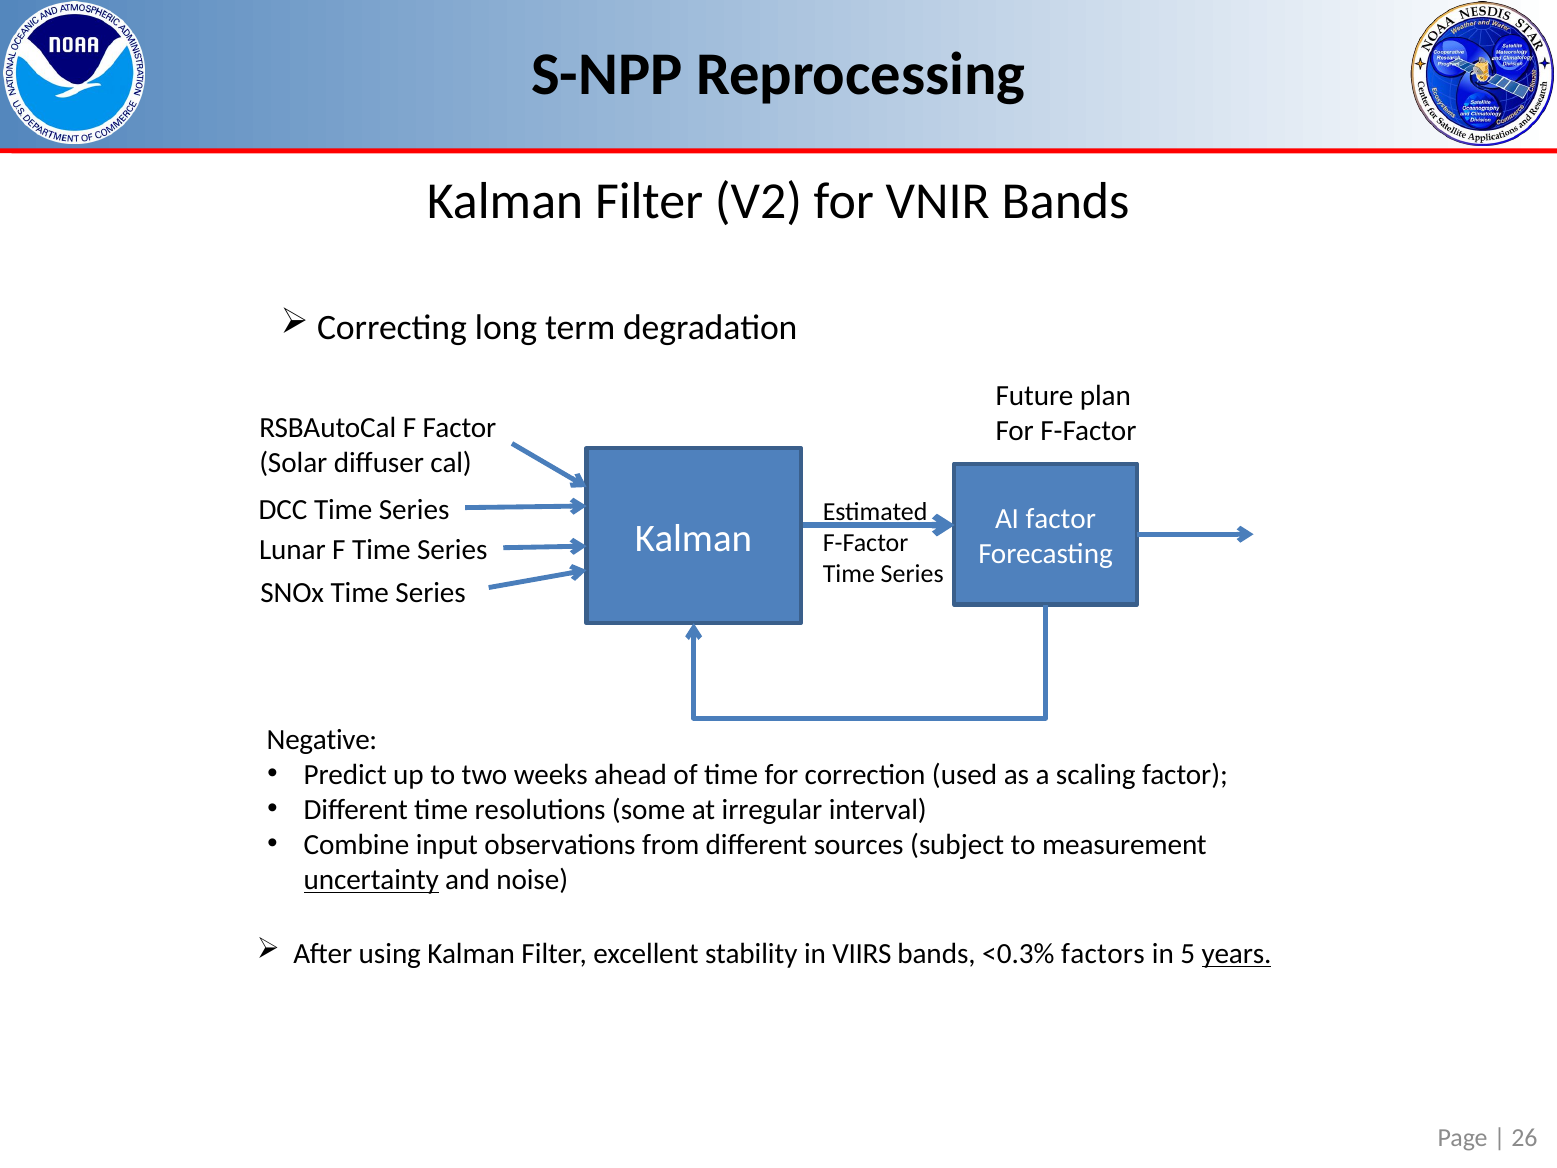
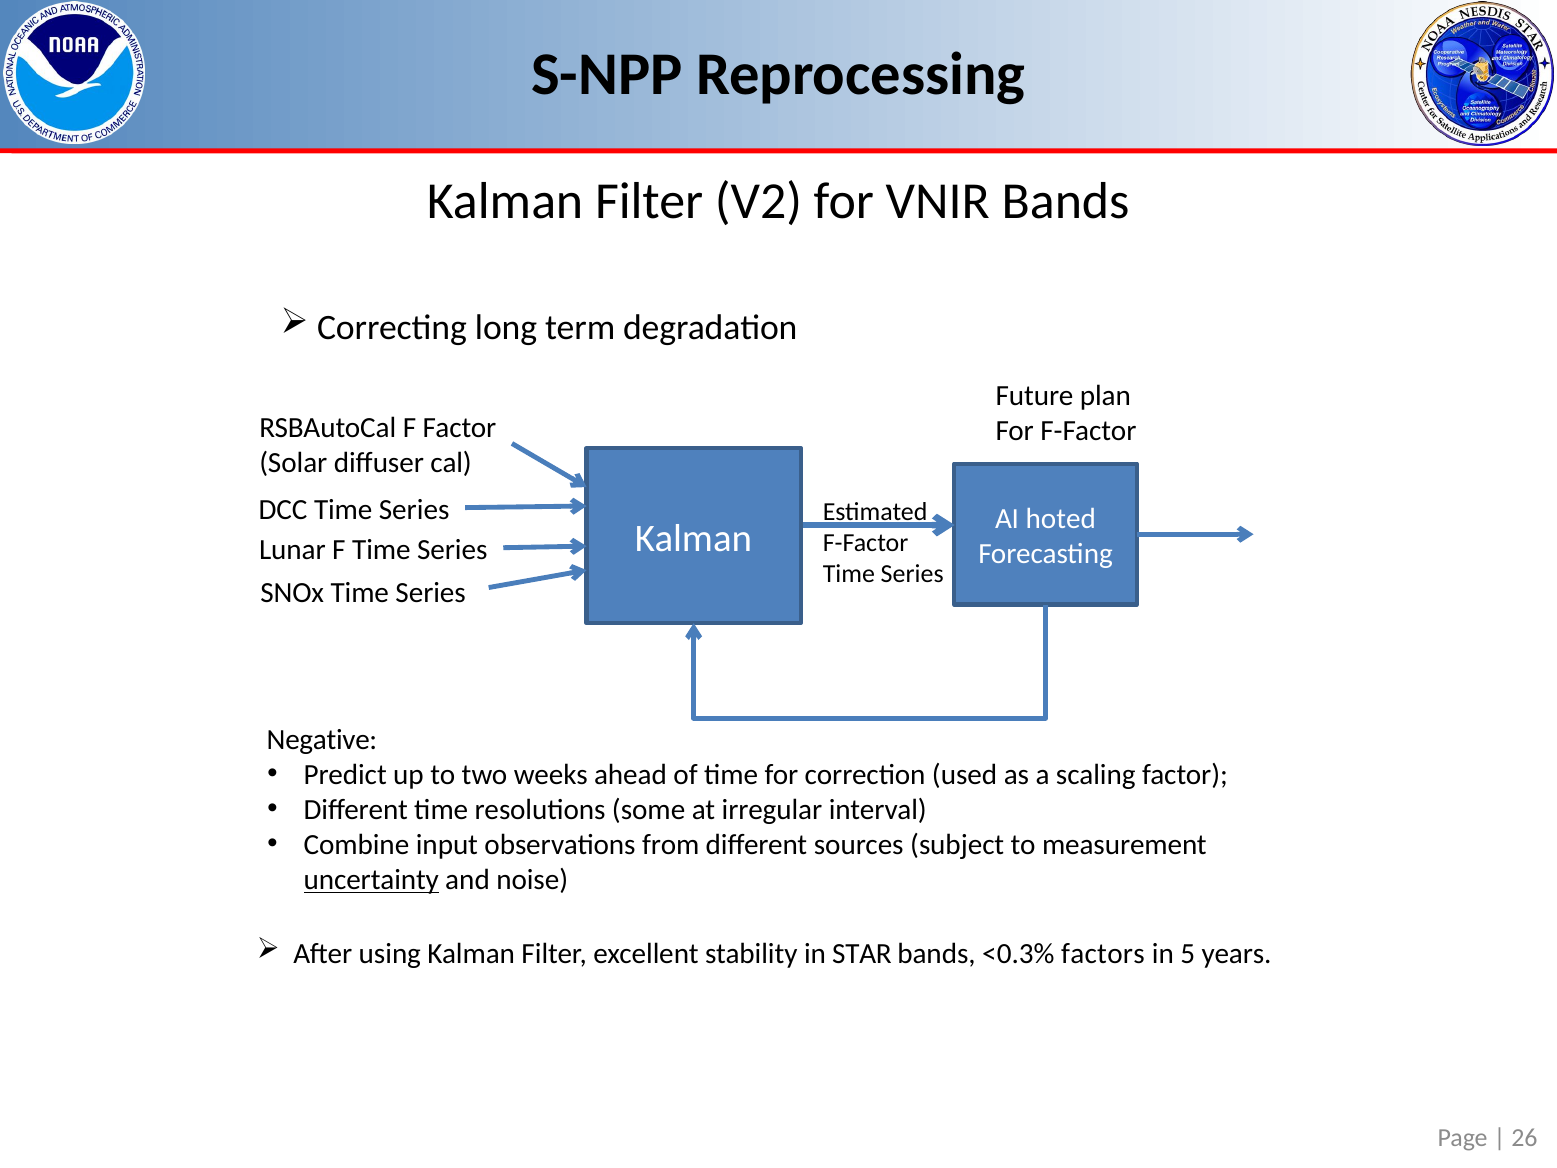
AI factor: factor -> hoted
VIIRS: VIIRS -> STAR
years underline: present -> none
